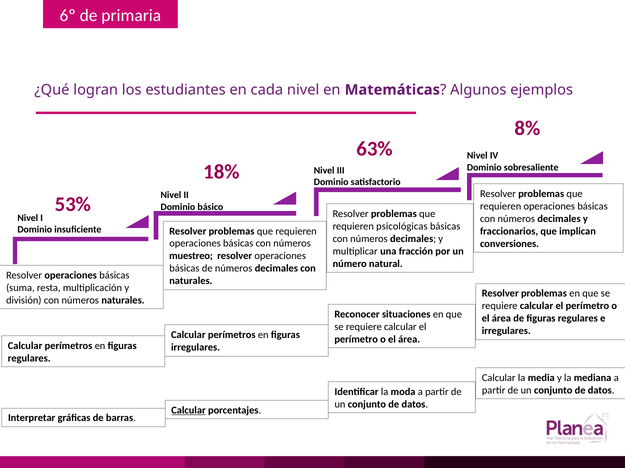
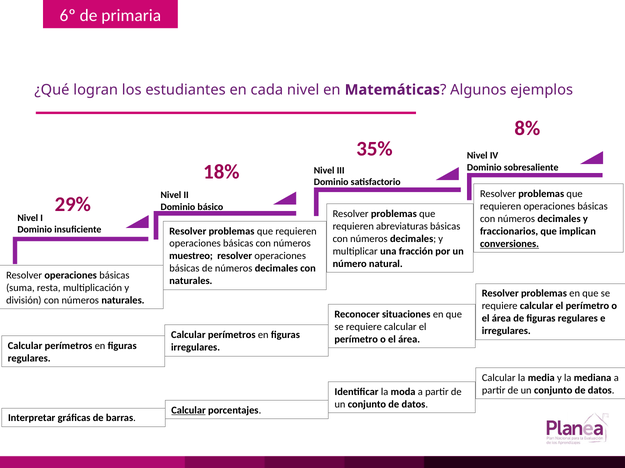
63%: 63% -> 35%
53%: 53% -> 29%
psicológicas: psicológicas -> abreviaturas
conversiones underline: none -> present
